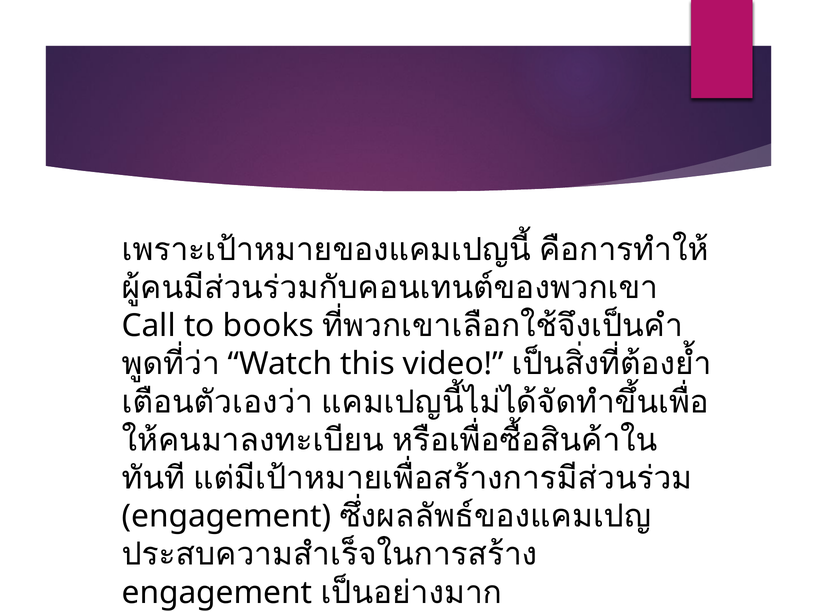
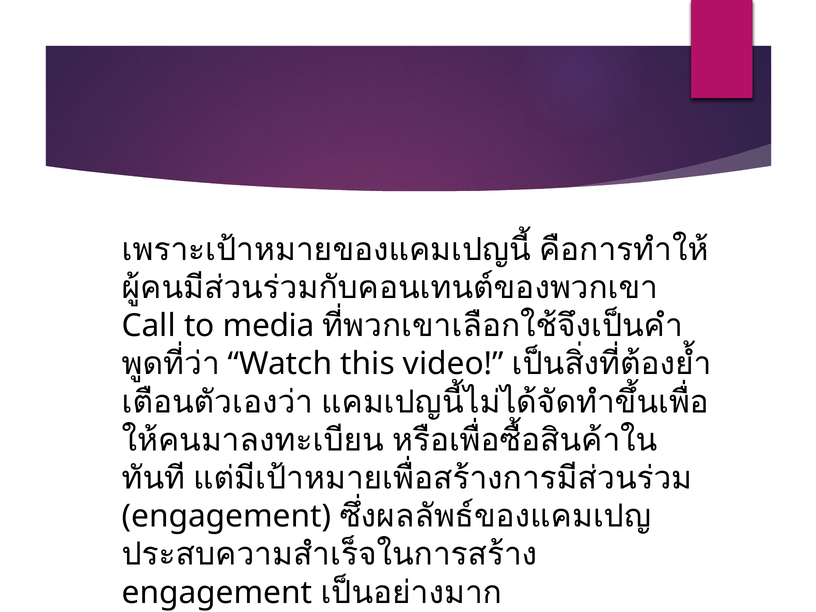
books: books -> media
